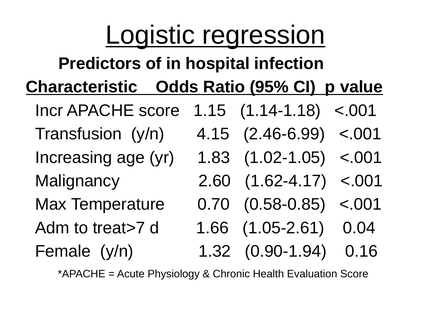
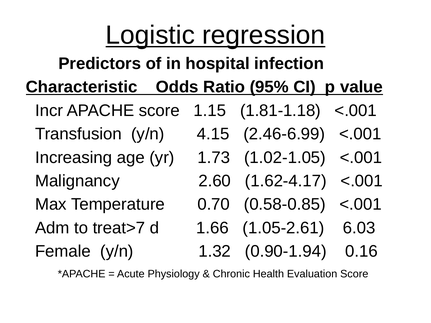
1.14-1.18: 1.14-1.18 -> 1.81-1.18
1.83: 1.83 -> 1.73
0.04: 0.04 -> 6.03
